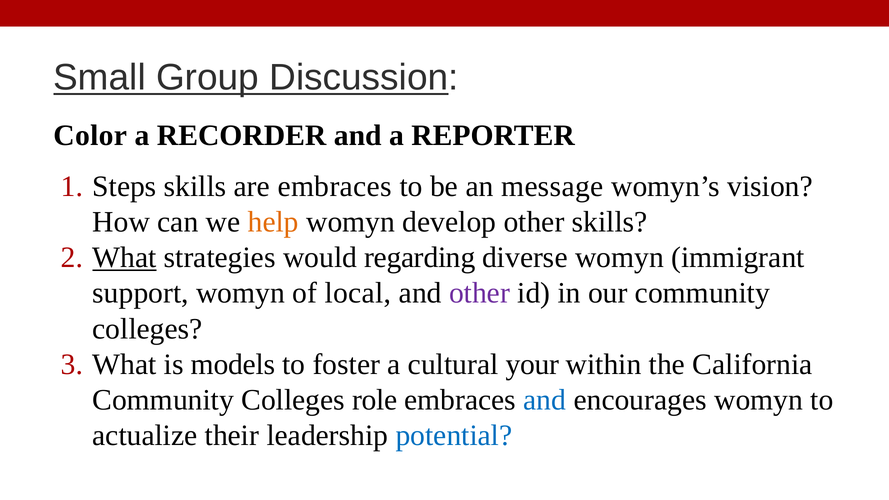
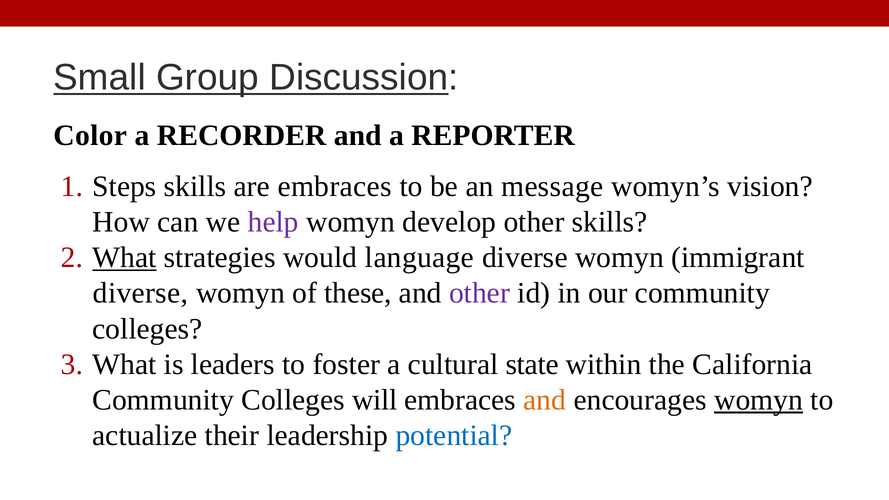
help colour: orange -> purple
regarding: regarding -> language
support at (141, 293): support -> diverse
local: local -> these
models: models -> leaders
your: your -> state
role: role -> will
and at (545, 400) colour: blue -> orange
womyn at (759, 400) underline: none -> present
